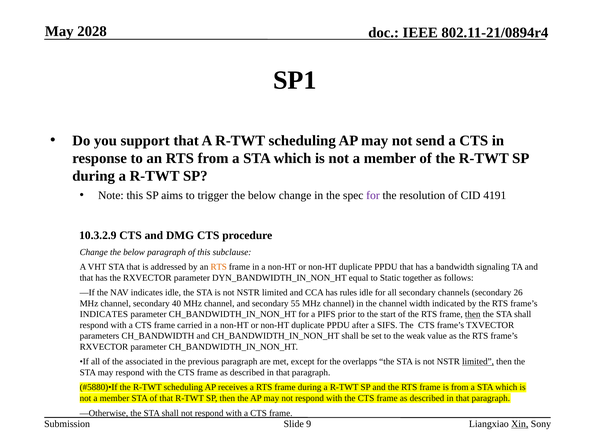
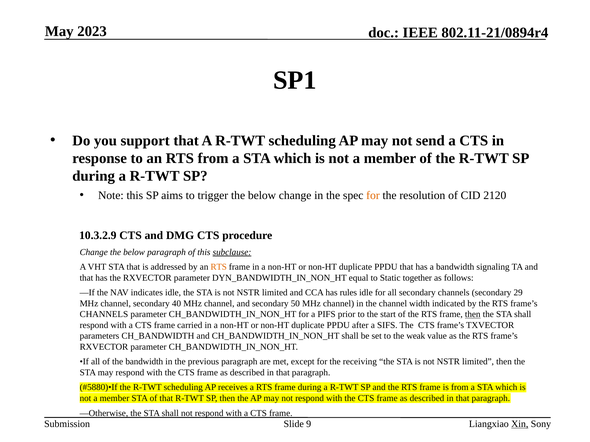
2028: 2028 -> 2023
for at (373, 196) colour: purple -> orange
4191: 4191 -> 2120
subclause underline: none -> present
26: 26 -> 29
55: 55 -> 50
INDICATES at (104, 315): INDICATES -> CHANNELS
the associated: associated -> bandwidth
overlapps: overlapps -> receiving
limited at (478, 362) underline: present -> none
